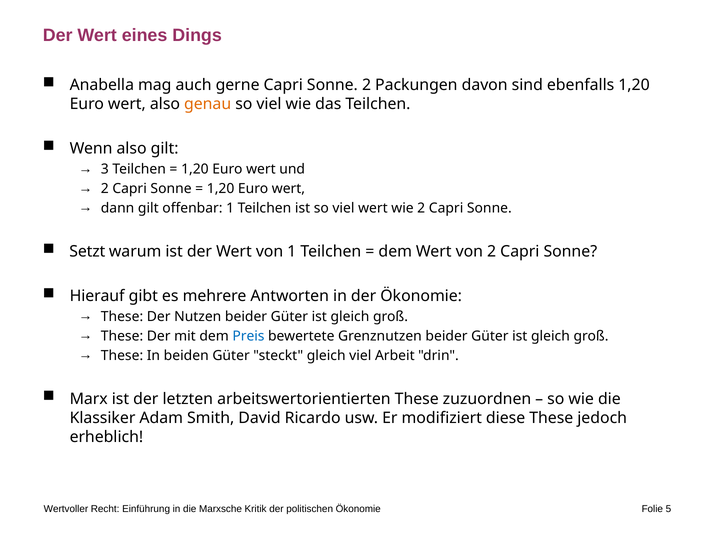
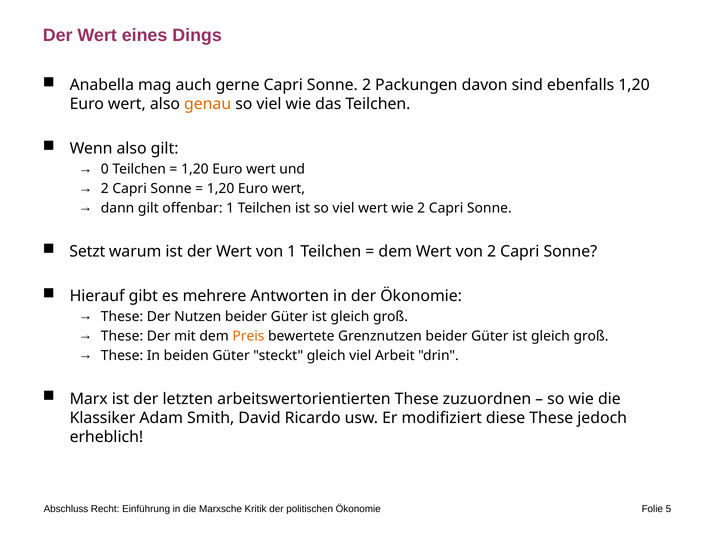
3: 3 -> 0
Preis colour: blue -> orange
Wertvoller: Wertvoller -> Abschluss
